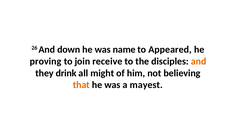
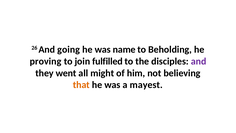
down: down -> going
Appeared: Appeared -> Beholding
receive: receive -> fulfilled
and at (199, 61) colour: orange -> purple
drink: drink -> went
